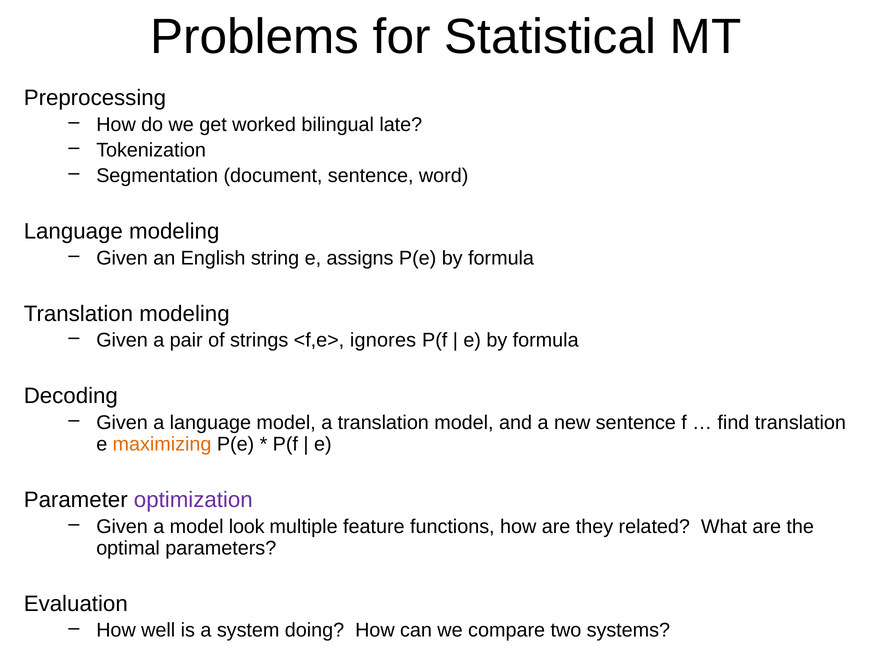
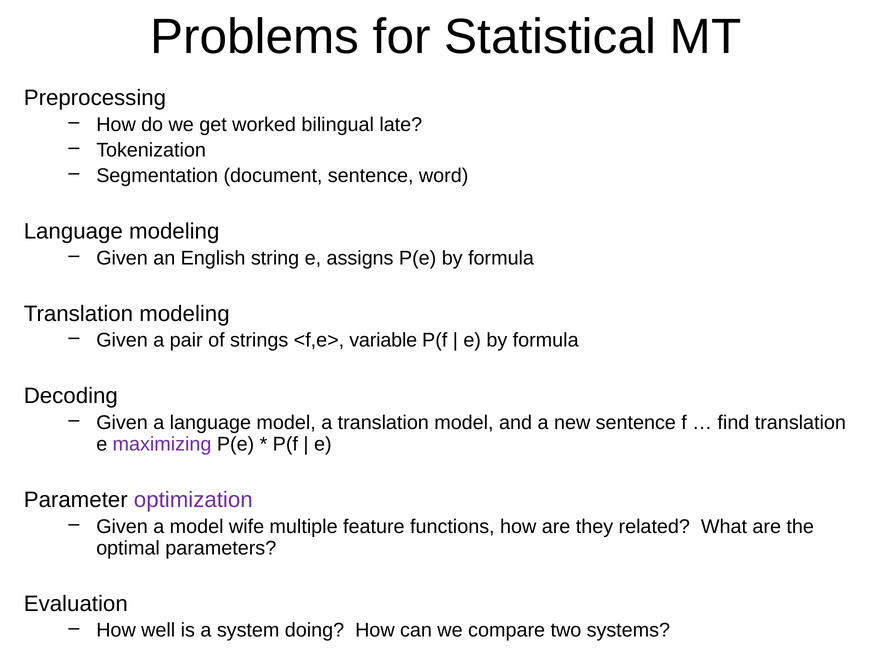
ignores: ignores -> variable
maximizing colour: orange -> purple
look: look -> wife
